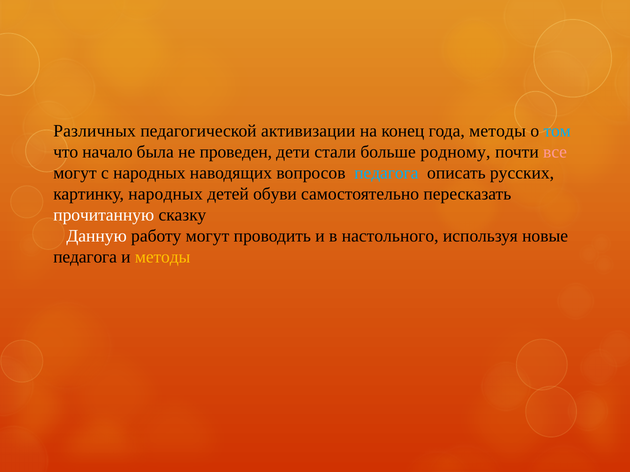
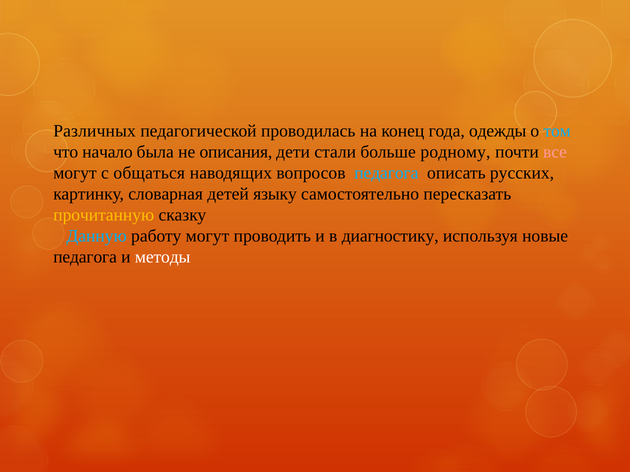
активизации: активизации -> проводилась
года методы: методы -> одежды
проведен: проведен -> описания
с народных: народных -> общаться
картинку народных: народных -> словарная
обуви: обуви -> языку
прочитанную colour: white -> yellow
Данную colour: white -> light blue
настольного: настольного -> диагностику
методы at (163, 257) colour: yellow -> white
